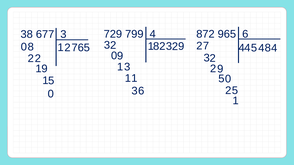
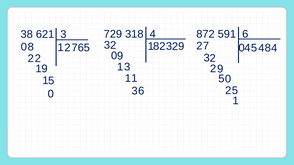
677: 677 -> 621
799: 799 -> 318
965: 965 -> 591
9 4: 4 -> 0
